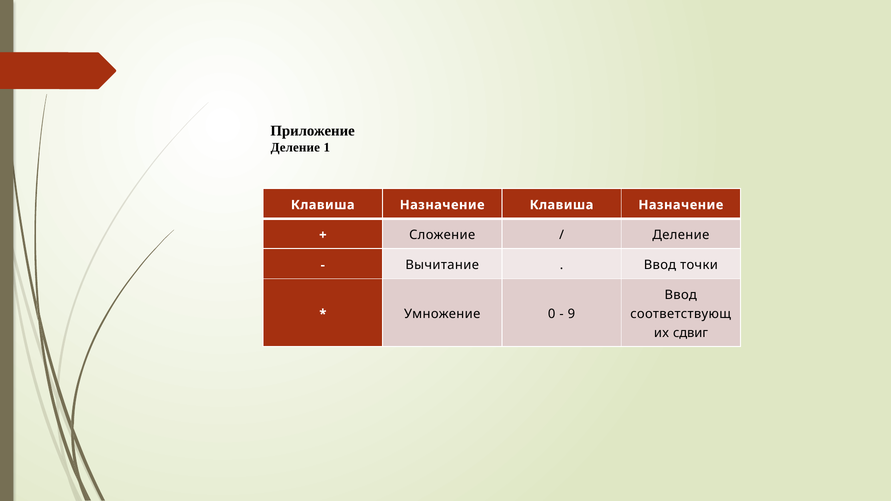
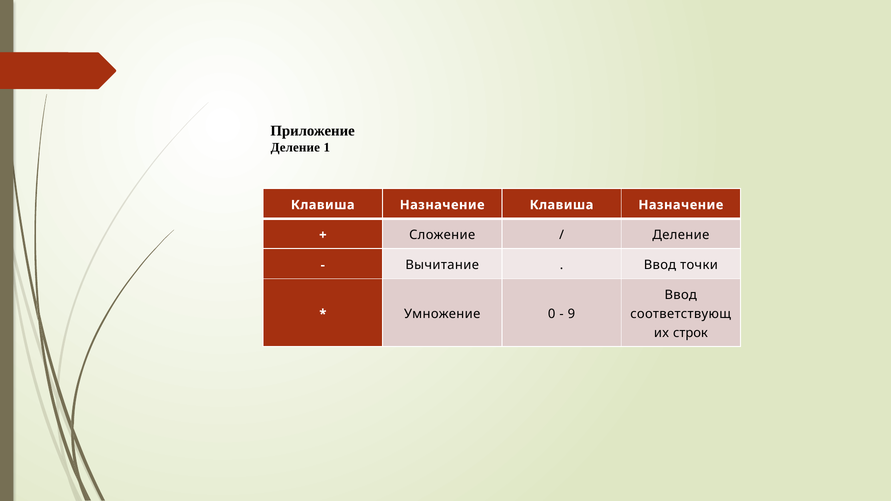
сдвиг: сдвиг -> строк
